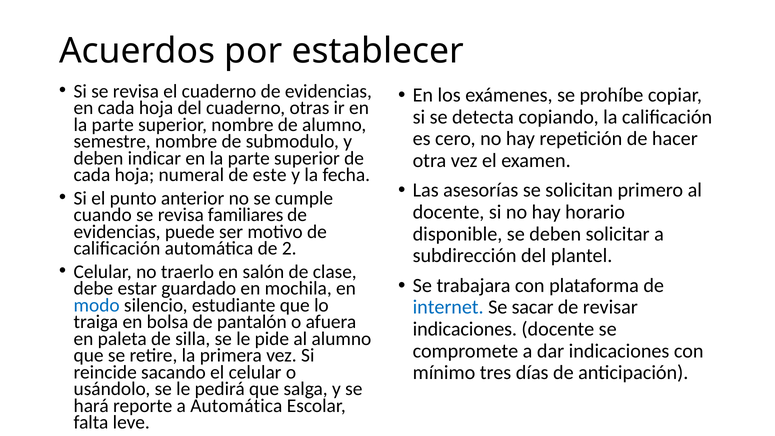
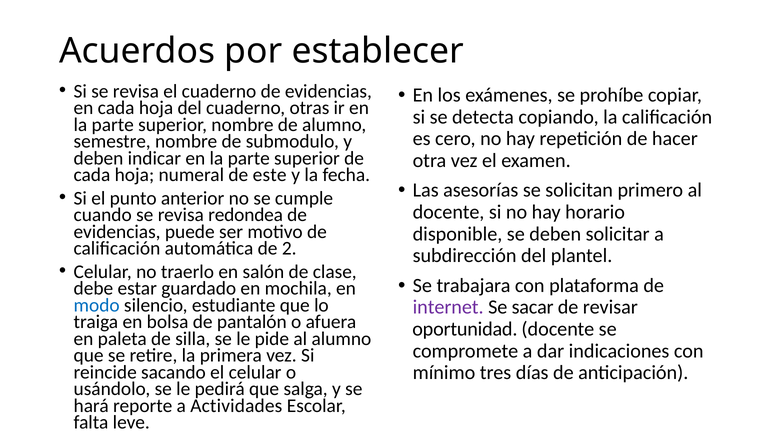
familiares: familiares -> redondea
internet colour: blue -> purple
indicaciones at (465, 329): indicaciones -> oportunidad
a Automática: Automática -> Actividades
